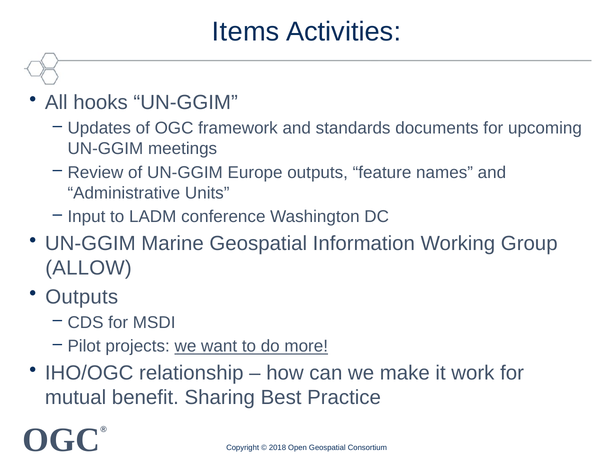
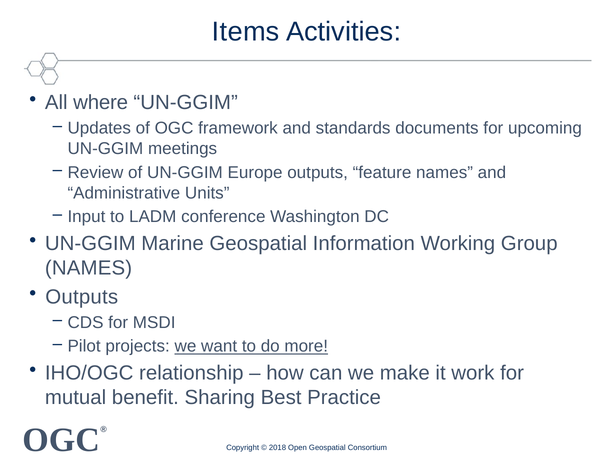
hooks: hooks -> where
ALLOW at (89, 268): ALLOW -> NAMES
